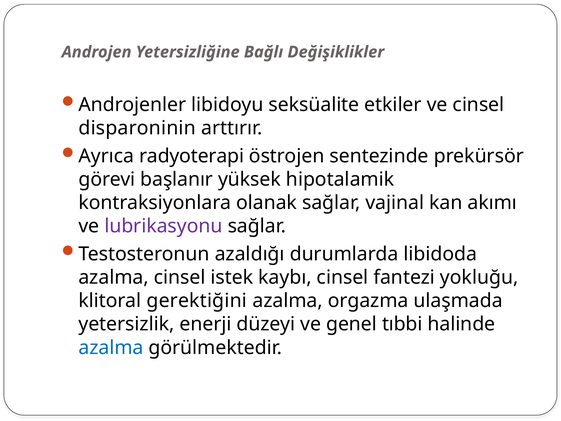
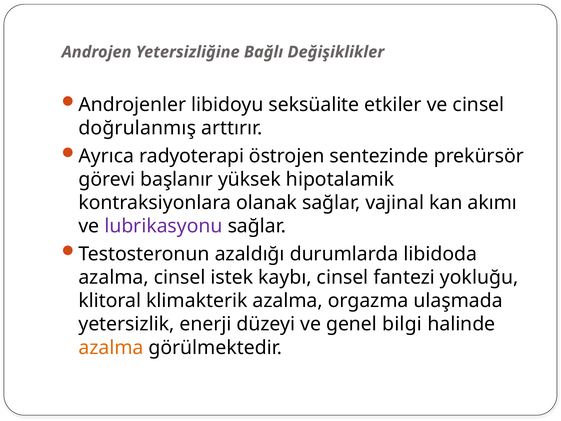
disparoninin: disparoninin -> doğrulanmış
gerektiğini: gerektiğini -> klimakterik
tıbbi: tıbbi -> bilgi
azalma at (111, 347) colour: blue -> orange
